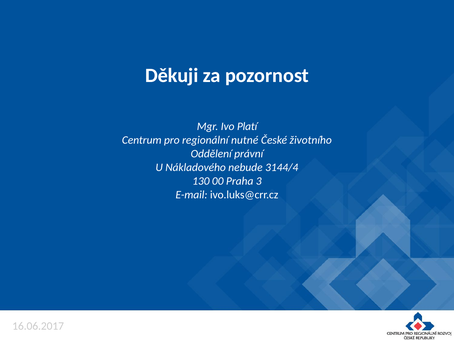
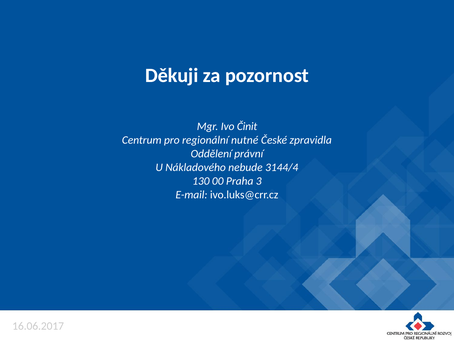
Platí: Platí -> Činit
životního: životního -> zpravidla
